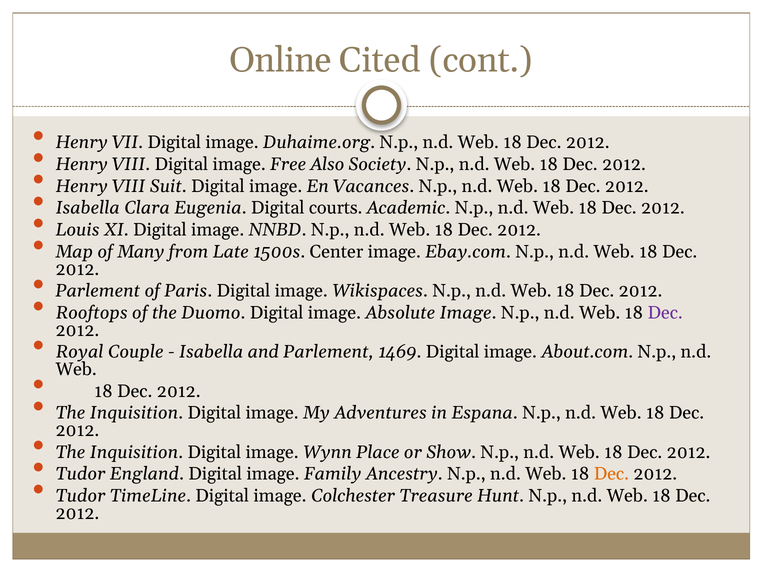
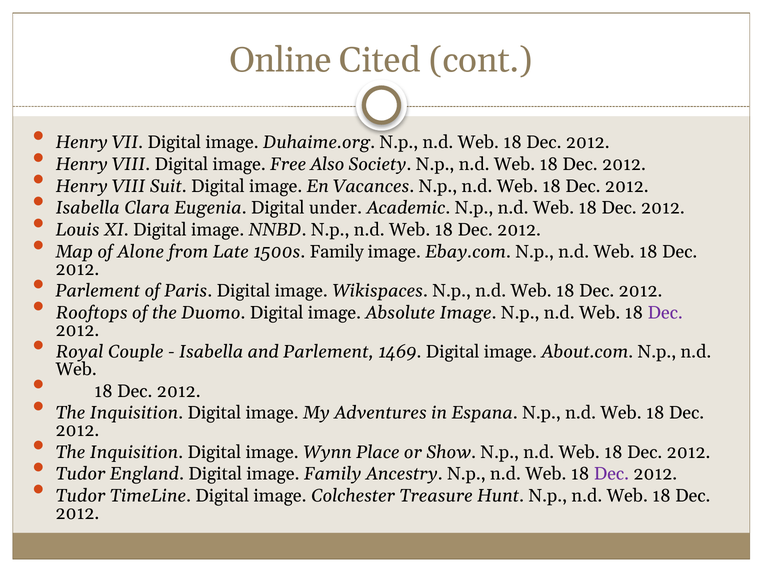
courts: courts -> under
Many: Many -> Alone
1500s Center: Center -> Family
Dec at (611, 474) colour: orange -> purple
